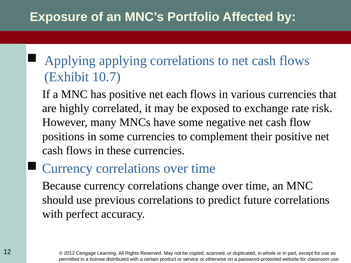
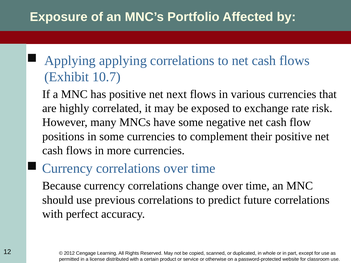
each: each -> next
these: these -> more
